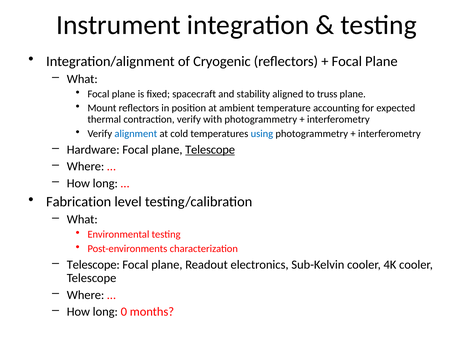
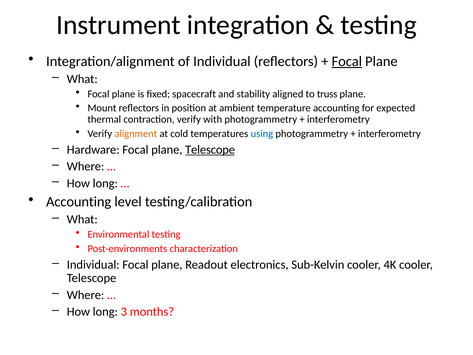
of Cryogenic: Cryogenic -> Individual
Focal at (347, 61) underline: none -> present
alignment colour: blue -> orange
Fabrication at (79, 202): Fabrication -> Accounting
Telescope at (93, 264): Telescope -> Individual
0: 0 -> 3
